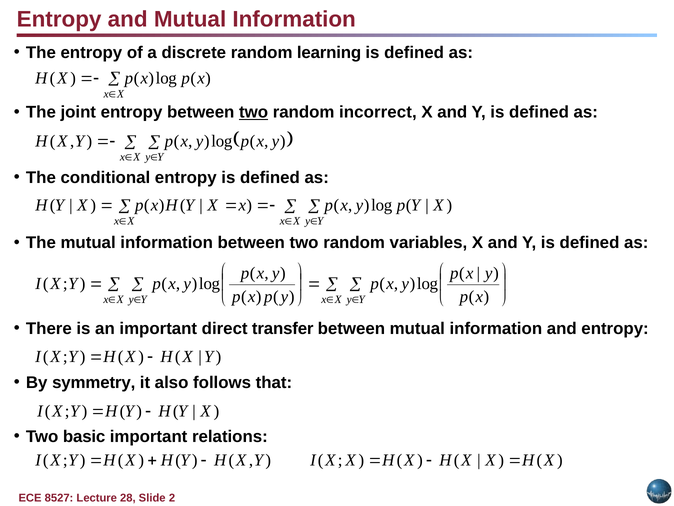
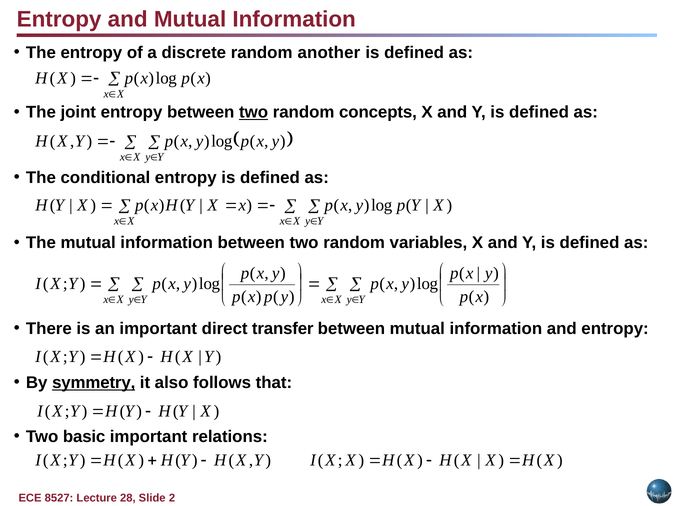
learning: learning -> another
incorrect: incorrect -> concepts
symmetry underline: none -> present
